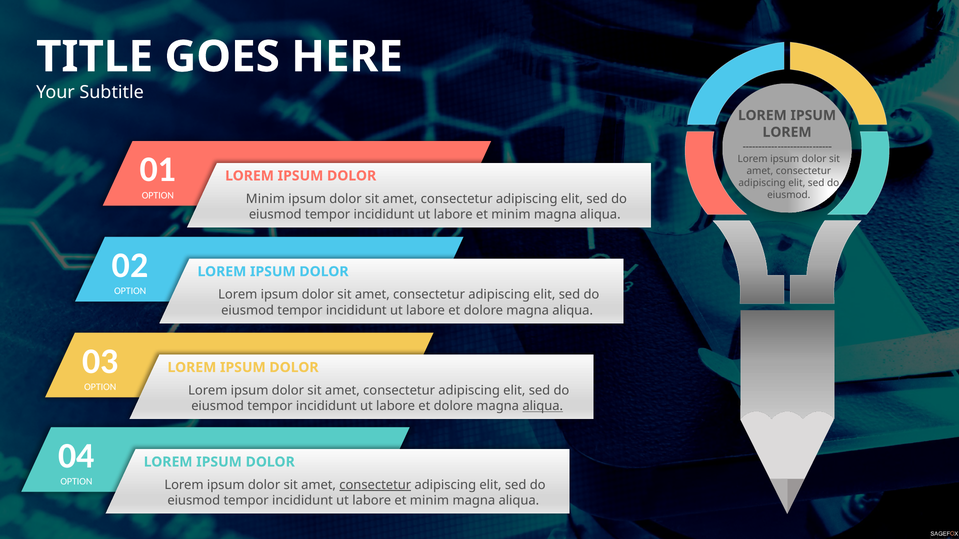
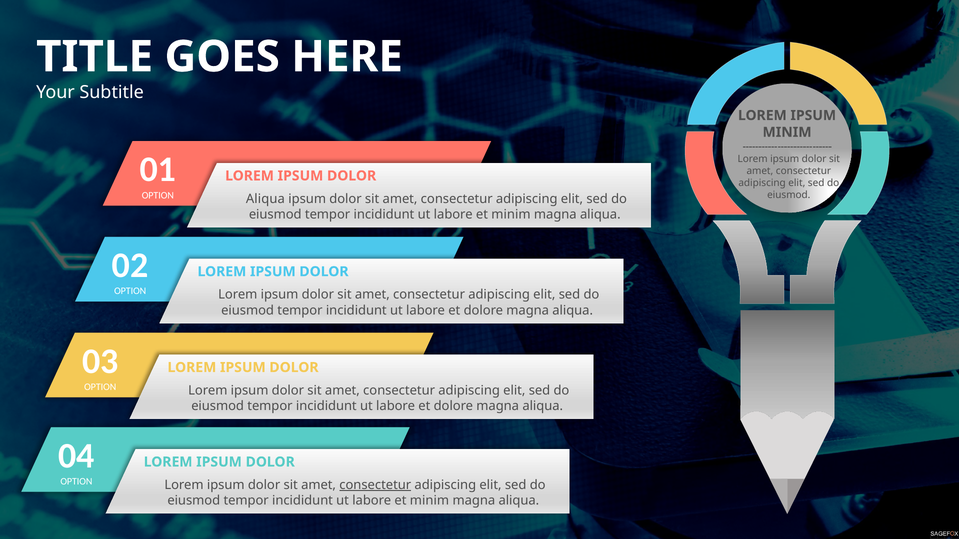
LOREM at (787, 132): LOREM -> MINIM
Minim at (265, 199): Minim -> Aliqua
aliqua at (543, 406) underline: present -> none
